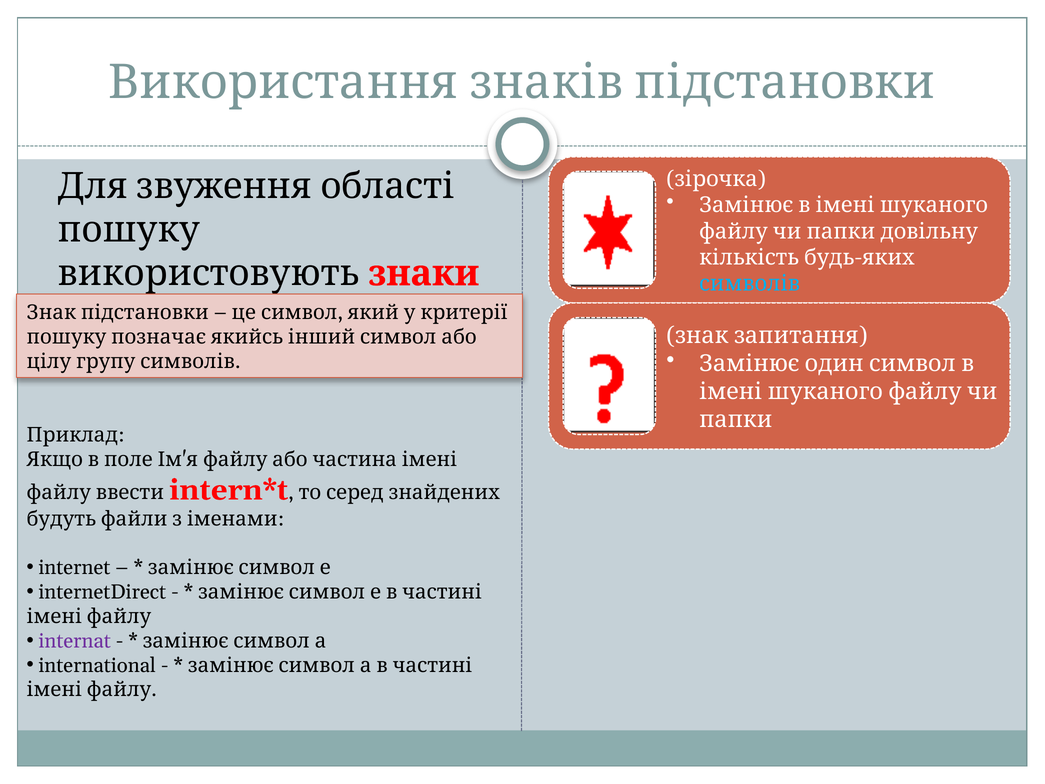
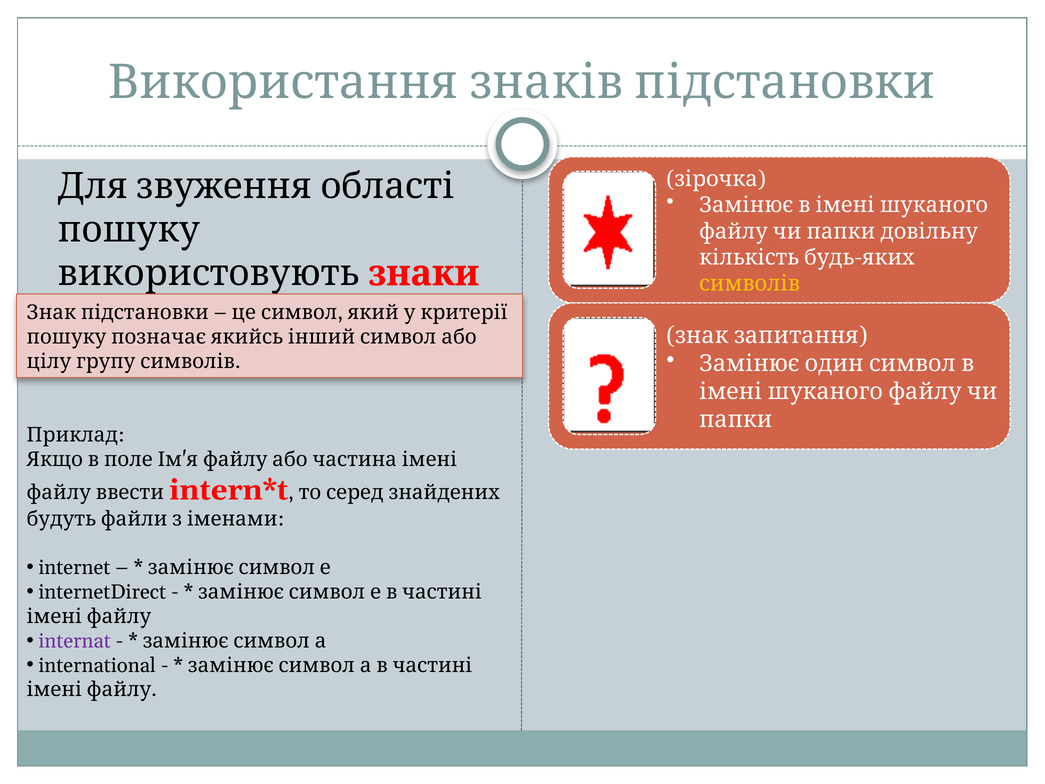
символів colour: light blue -> yellow
